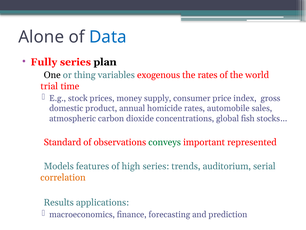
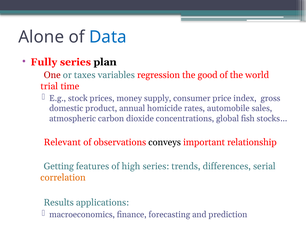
One colour: black -> red
thing: thing -> taxes
exogenous: exogenous -> regression
the rates: rates -> good
Standard: Standard -> Relevant
conveys colour: green -> black
represented: represented -> relationship
Models: Models -> Getting
auditorium: auditorium -> differences
